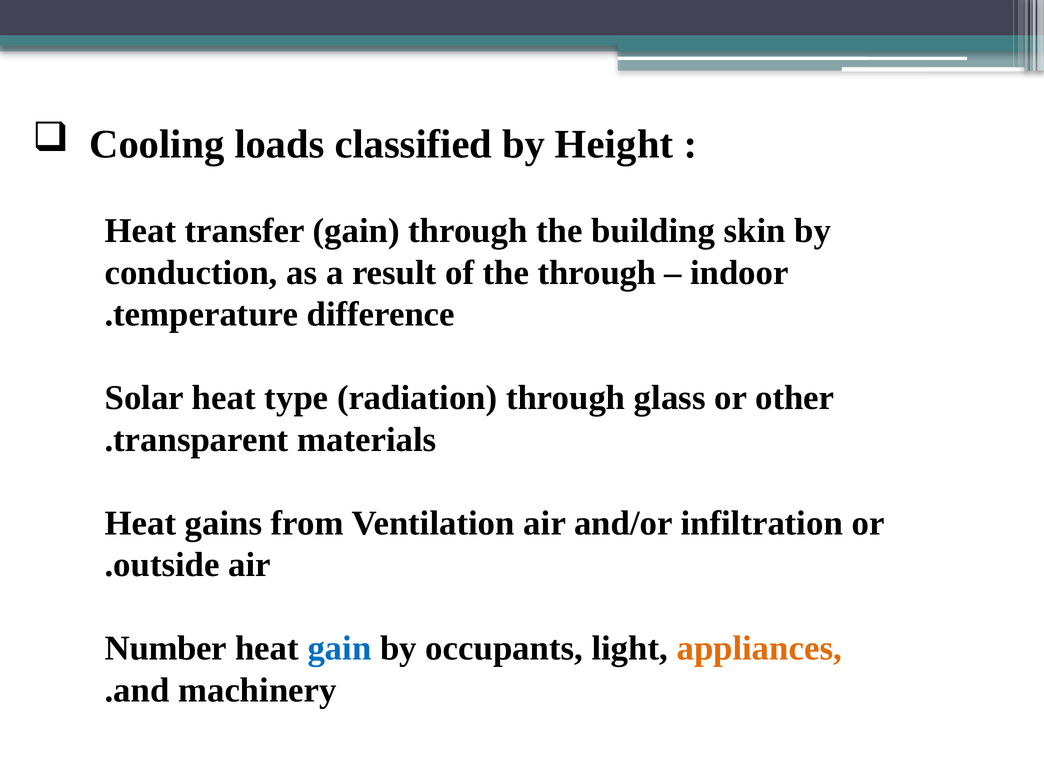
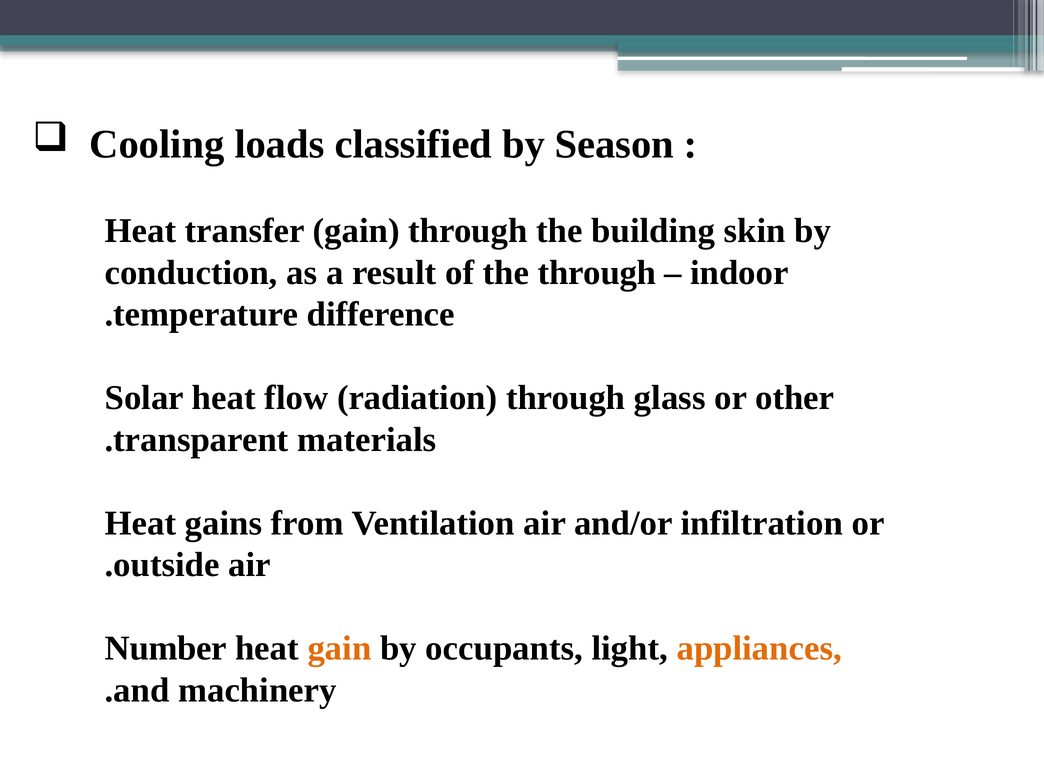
Height: Height -> Season
type: type -> flow
gain colour: blue -> orange
